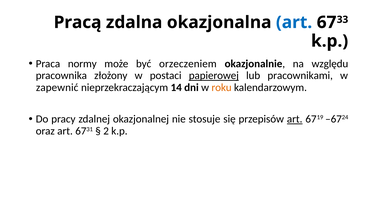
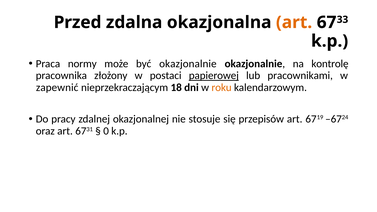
Pracą: Pracą -> Przed
art at (294, 22) colour: blue -> orange
być orzeczeniem: orzeczeniem -> okazjonalnie
względu: względu -> kontrolę
14: 14 -> 18
art at (295, 119) underline: present -> none
2: 2 -> 0
